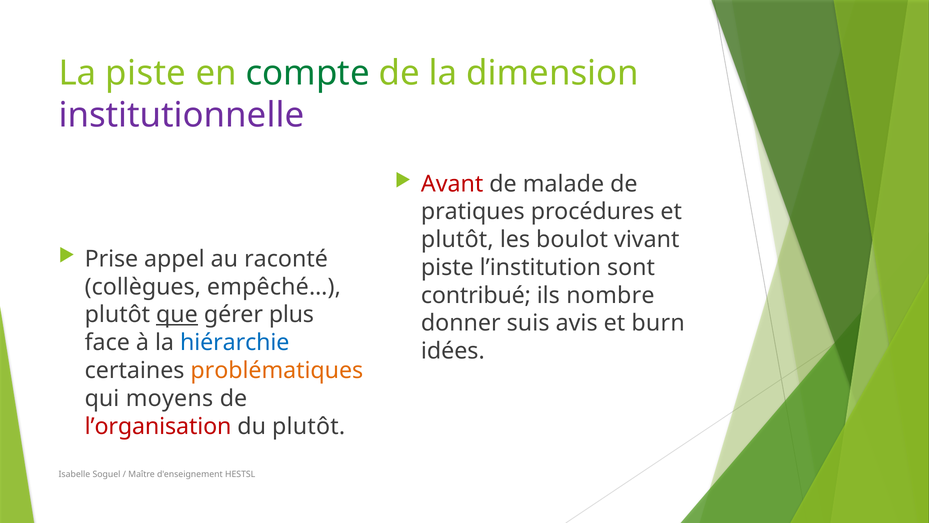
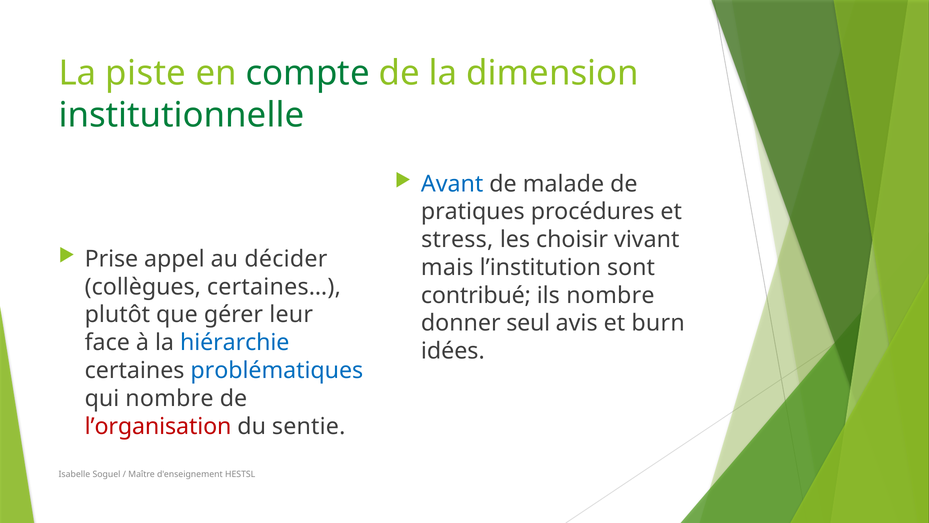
institutionnelle colour: purple -> green
Avant colour: red -> blue
plutôt at (457, 239): plutôt -> stress
boulot: boulot -> choisir
raconté: raconté -> décider
piste at (447, 267): piste -> mais
empêché…: empêché… -> certaines…
que underline: present -> none
plus: plus -> leur
suis: suis -> seul
problématiques colour: orange -> blue
qui moyens: moyens -> nombre
du plutôt: plutôt -> sentie
